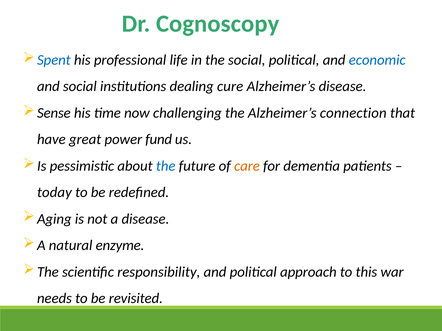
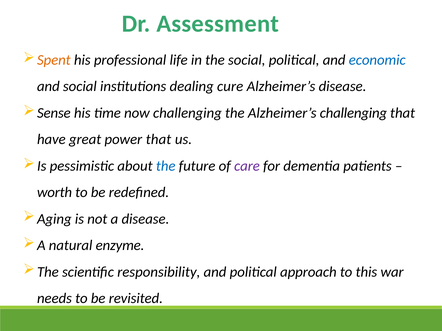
Cognoscopy: Cognoscopy -> Assessment
Spent colour: blue -> orange
Alzheimer’s connection: connection -> challenging
power fund: fund -> that
care colour: orange -> purple
today: today -> worth
